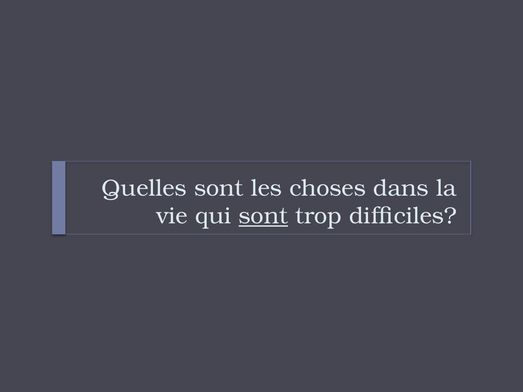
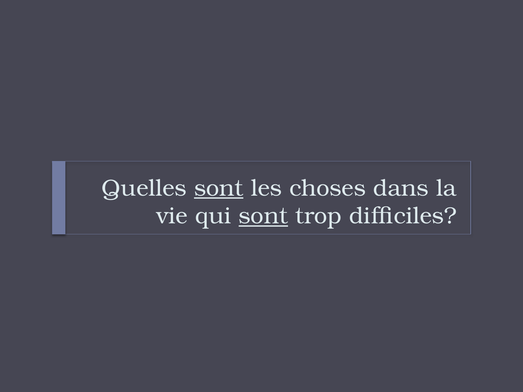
sont at (219, 188) underline: none -> present
